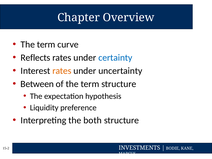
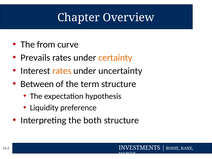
term at (46, 44): term -> from
Reflects: Reflects -> Prevails
certainty colour: blue -> orange
